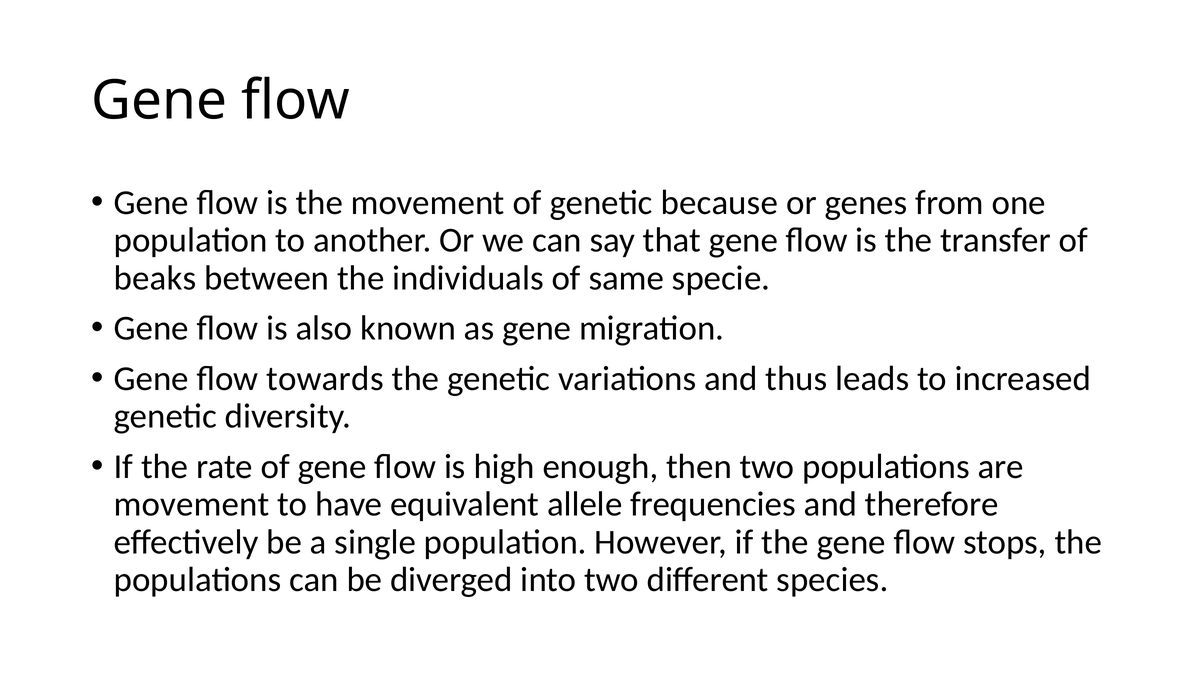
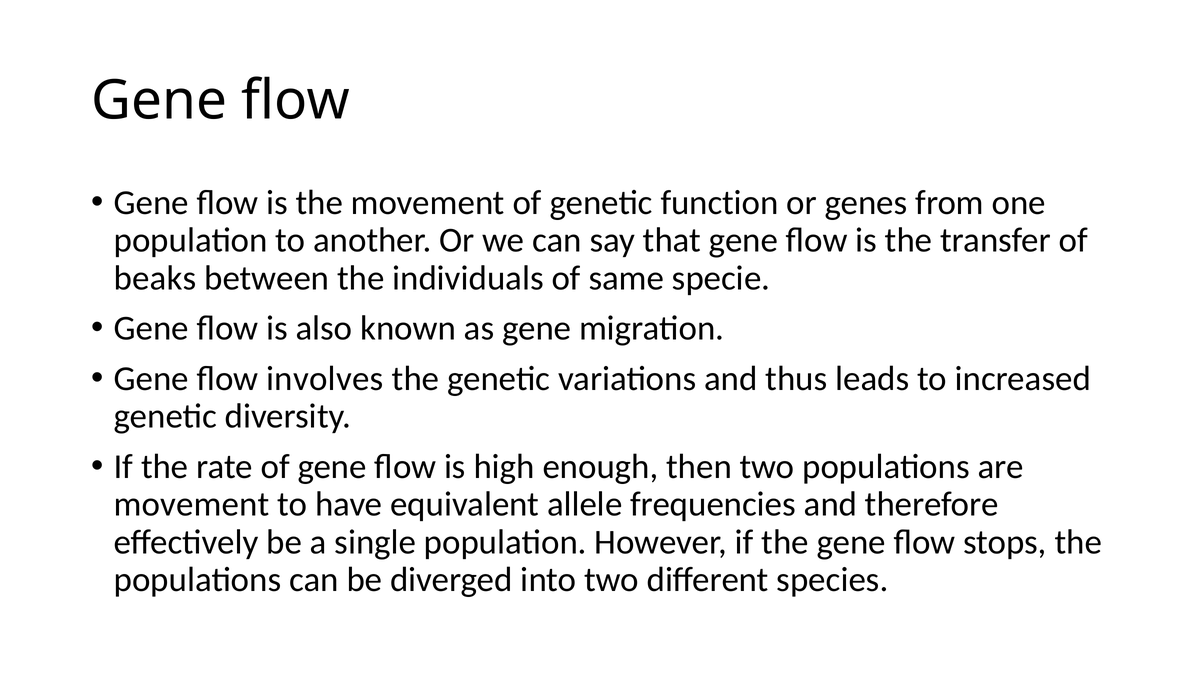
because: because -> function
towards: towards -> involves
